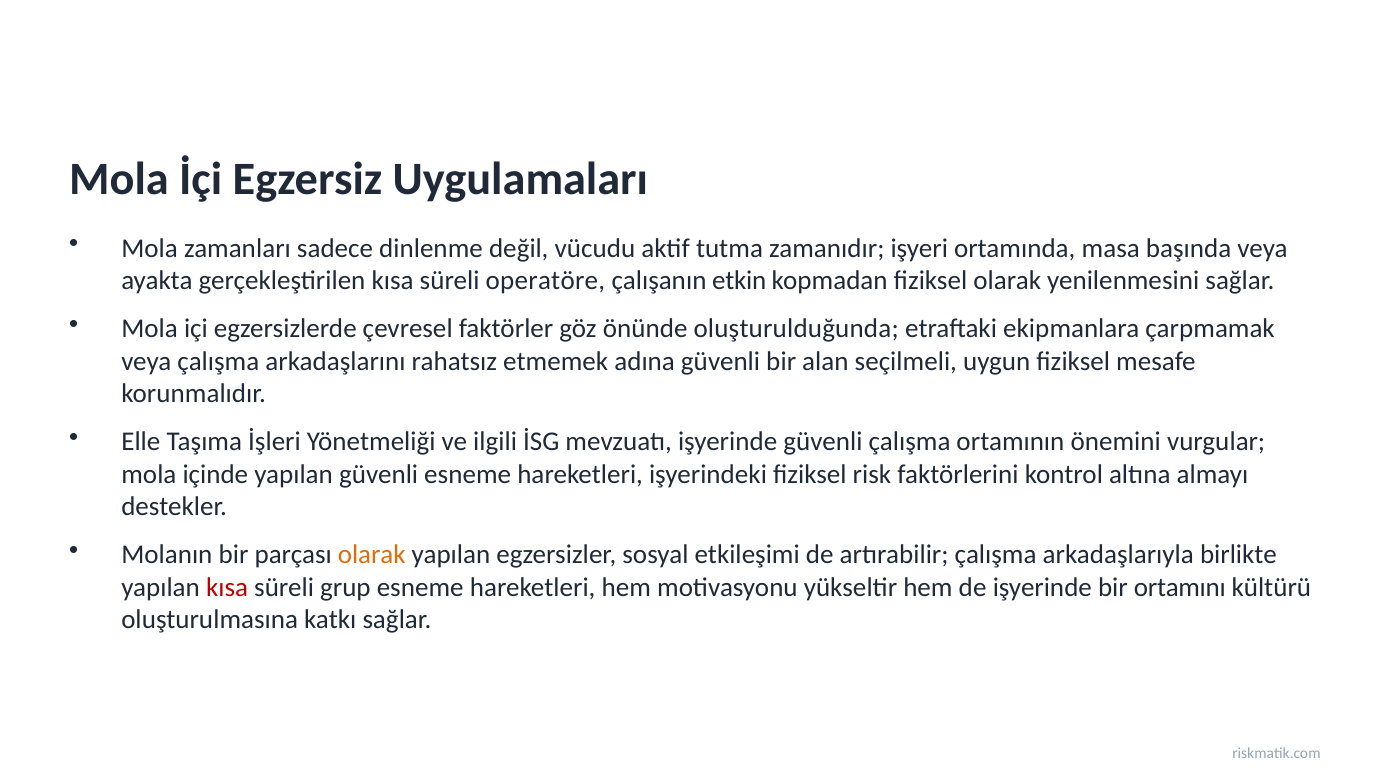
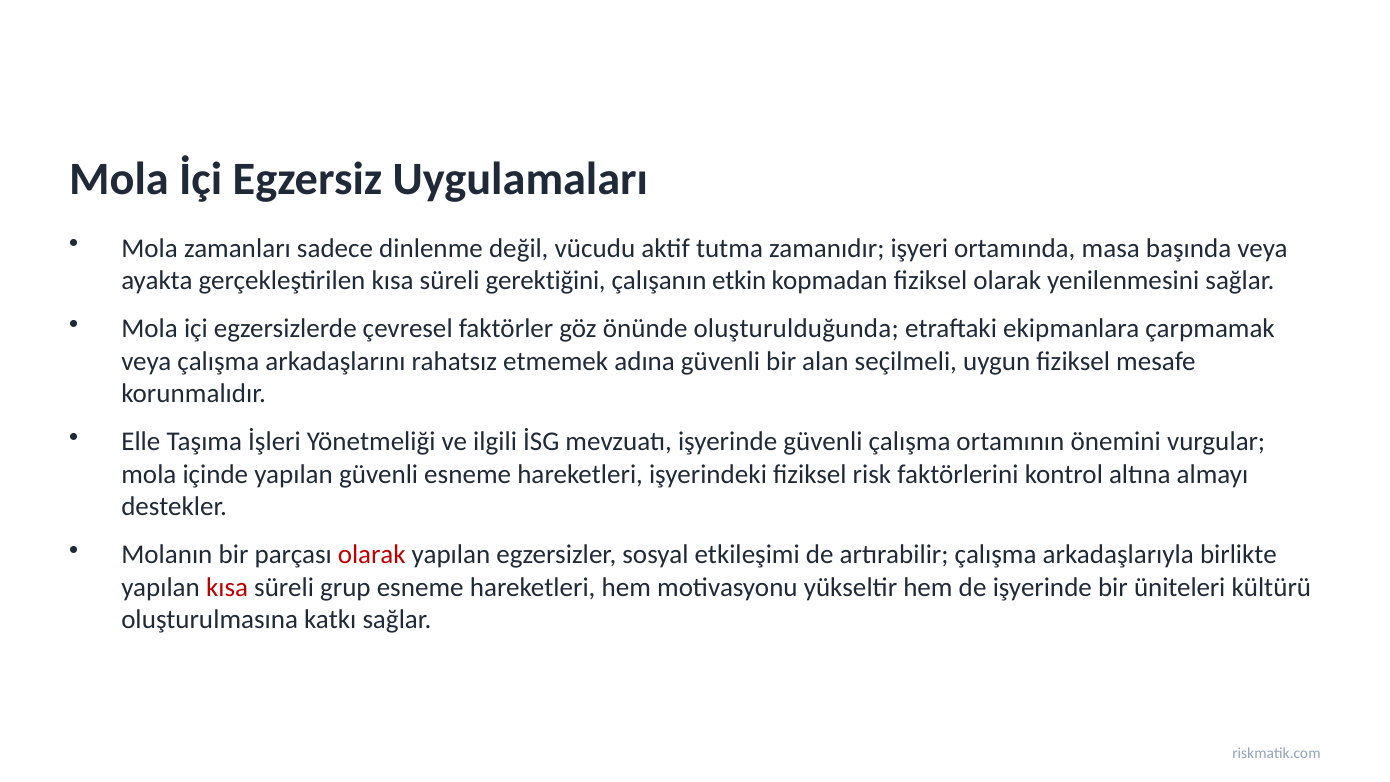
operatöre: operatöre -> gerektiğini
olarak at (372, 555) colour: orange -> red
ortamını: ortamını -> üniteleri
